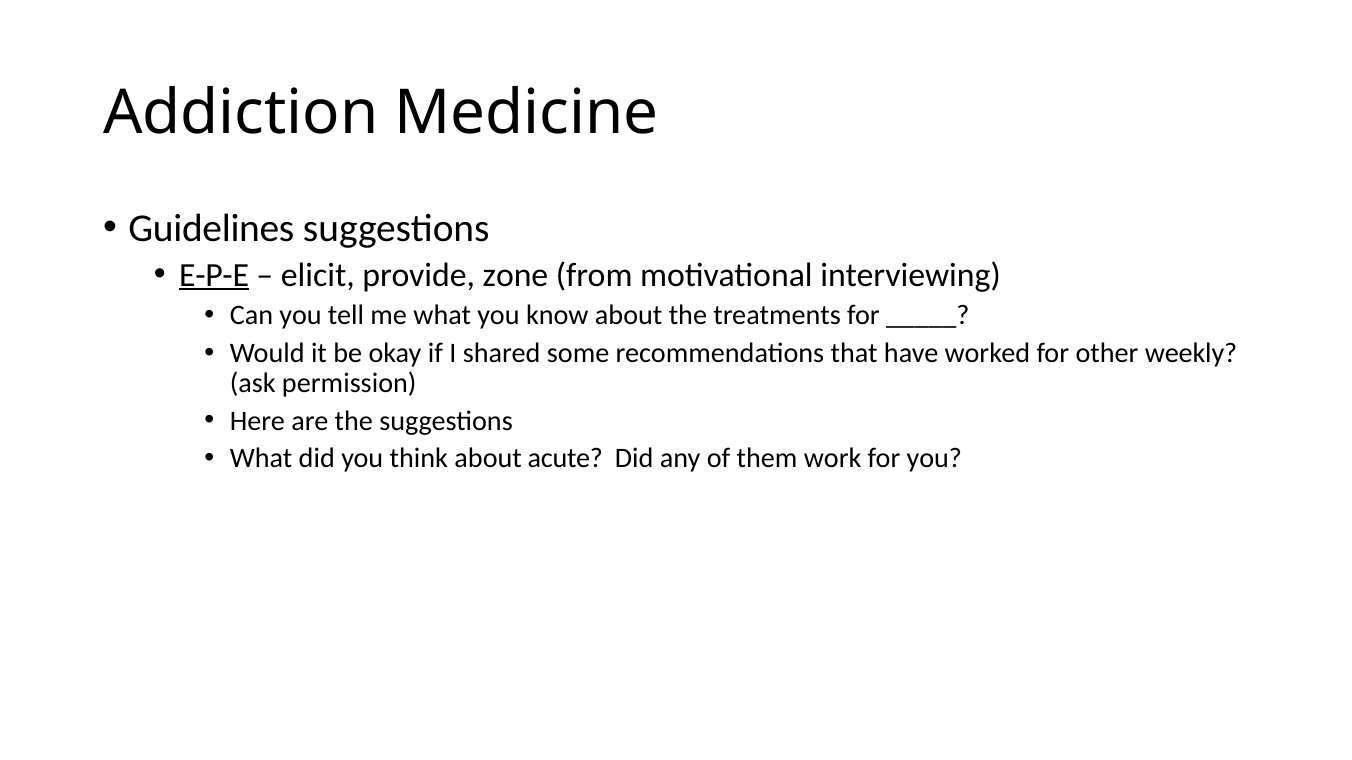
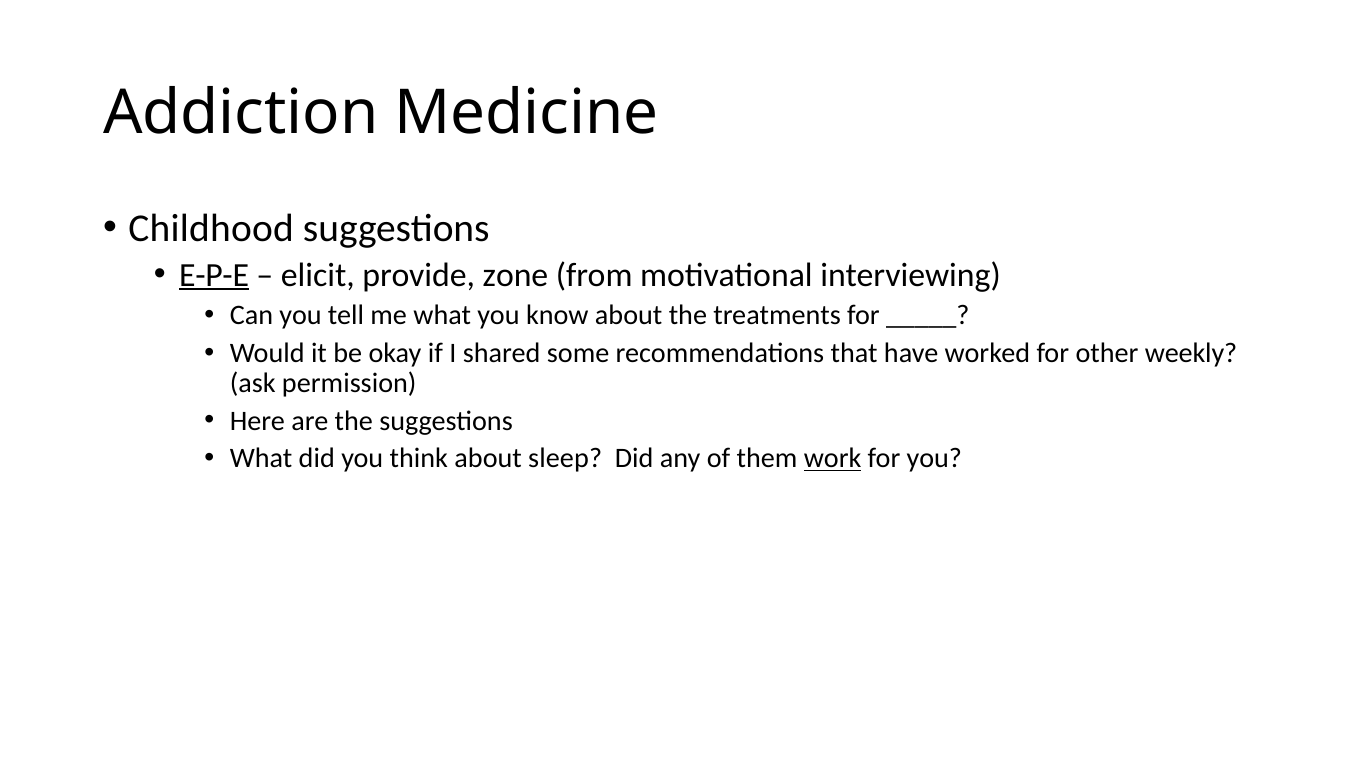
Guidelines: Guidelines -> Childhood
acute: acute -> sleep
work underline: none -> present
